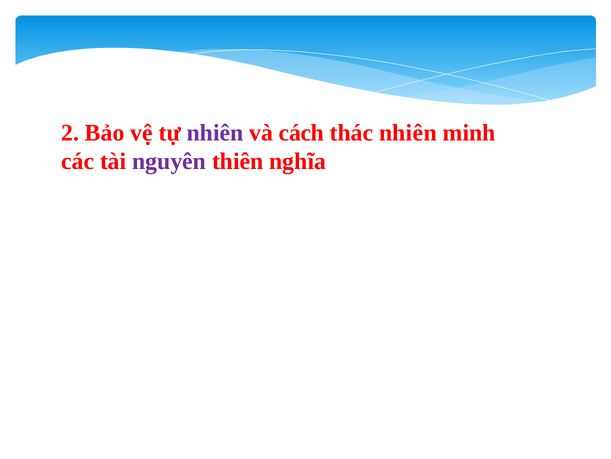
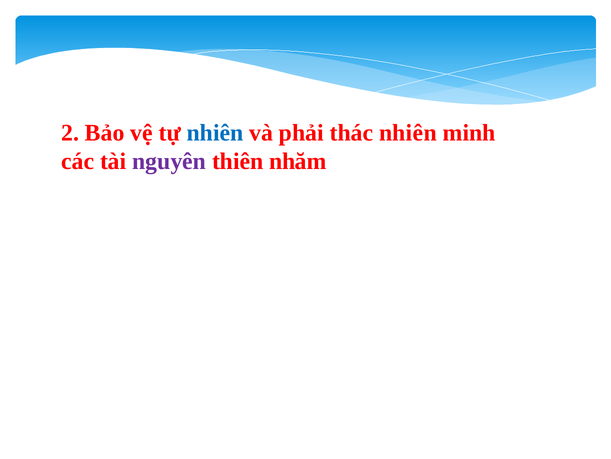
nhiên at (215, 133) colour: purple -> blue
cách: cách -> phải
nghĩa: nghĩa -> nhăm
